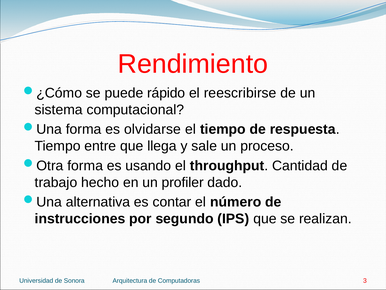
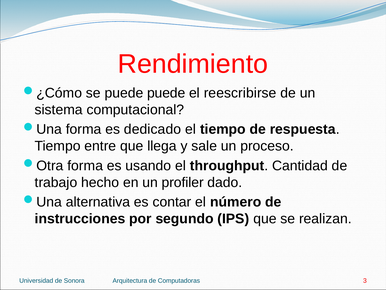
puede rápido: rápido -> puede
olvidarse: olvidarse -> dedicado
